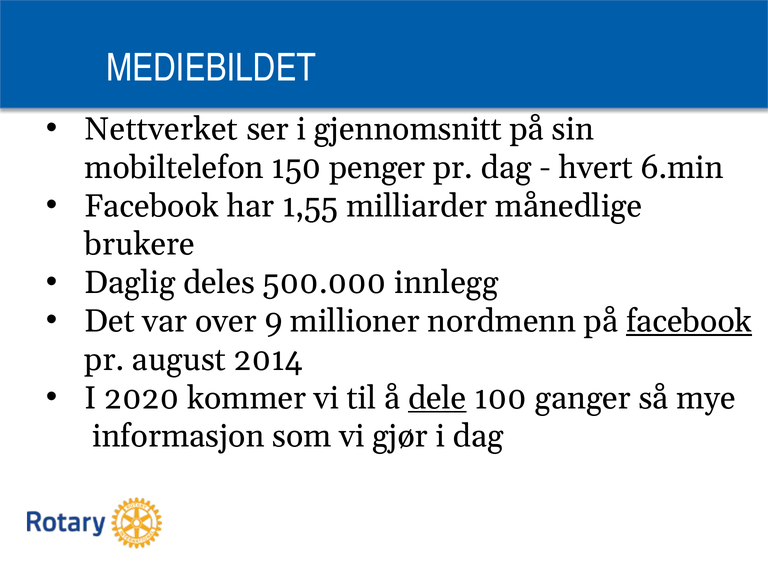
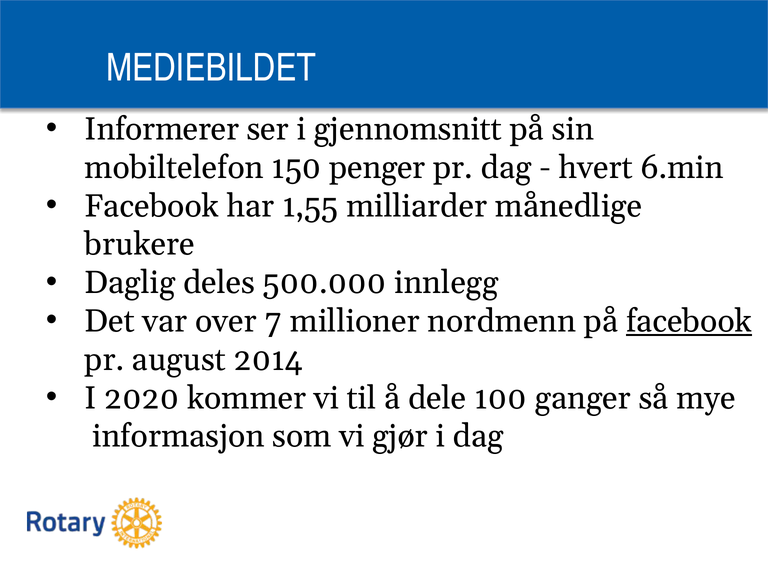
Nettverket: Nettverket -> Informerer
9: 9 -> 7
dele underline: present -> none
